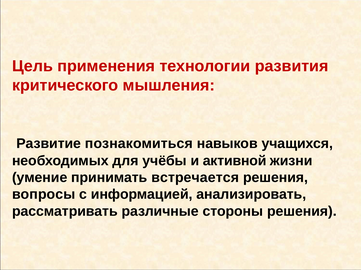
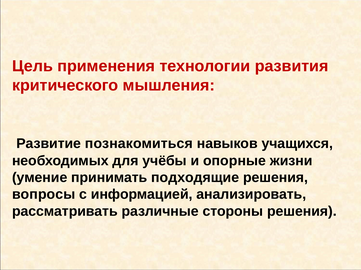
активной: активной -> опорные
встречается: встречается -> подходящие
